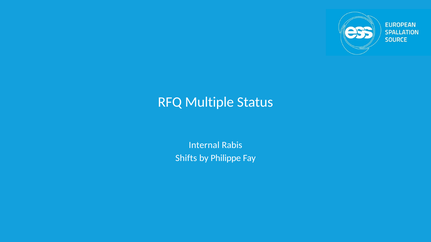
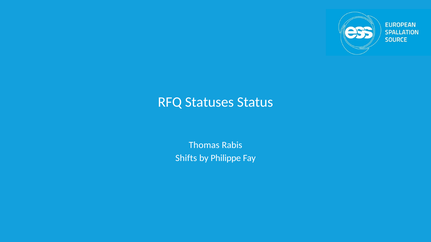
Multiple: Multiple -> Statuses
Internal: Internal -> Thomas
